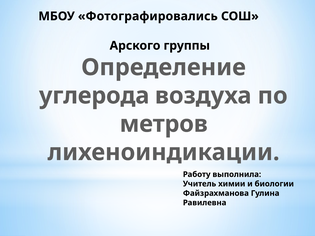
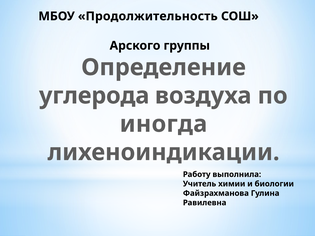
Фотографировались: Фотографировались -> Продолжительность
метров: метров -> иногда
